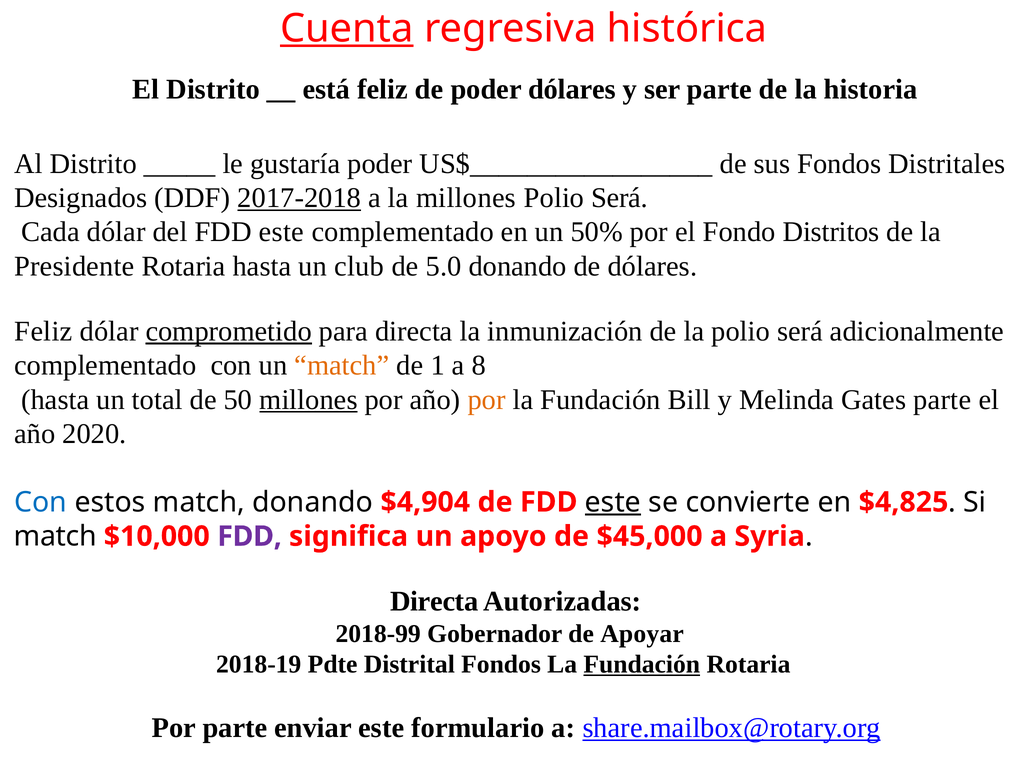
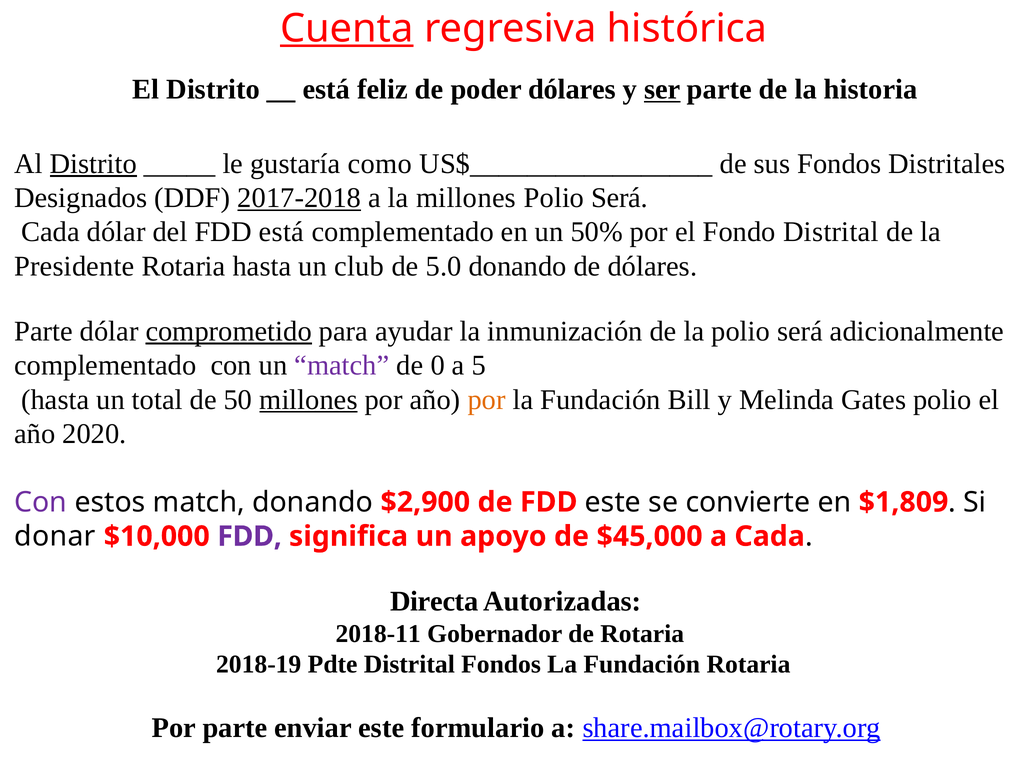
ser underline: none -> present
Distrito at (93, 164) underline: none -> present
gustaría poder: poder -> como
del FDD este: este -> está
Fondo Distritos: Distritos -> Distrital
Feliz at (43, 331): Feliz -> Parte
para directa: directa -> ayudar
match at (342, 365) colour: orange -> purple
1: 1 -> 0
8: 8 -> 5
Gates parte: parte -> polio
Con at (41, 502) colour: blue -> purple
$4,904: $4,904 -> $2,900
este at (613, 502) underline: present -> none
$4,825: $4,825 -> $1,809
match at (55, 536): match -> donar
a Syria: Syria -> Cada
2018-99: 2018-99 -> 2018-11
de Apoyar: Apoyar -> Rotaria
Fundación at (642, 664) underline: present -> none
